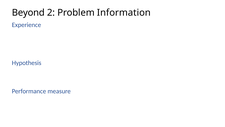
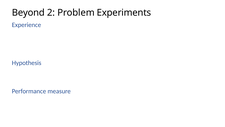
Information: Information -> Experiments
